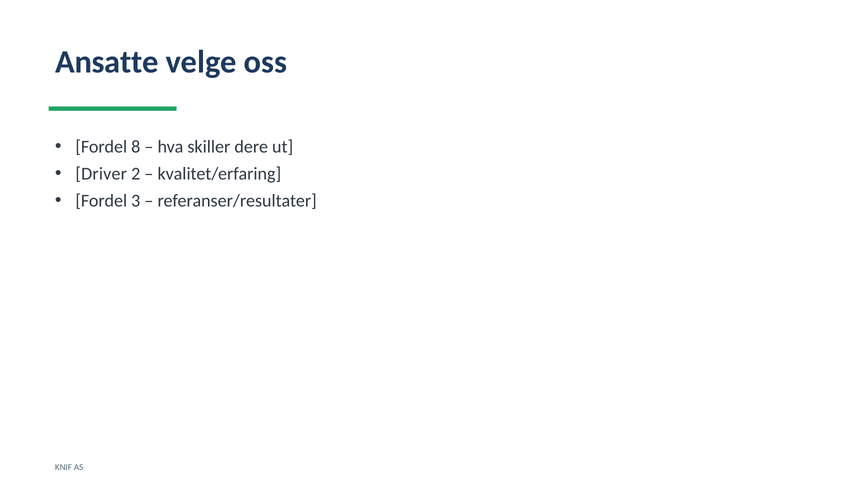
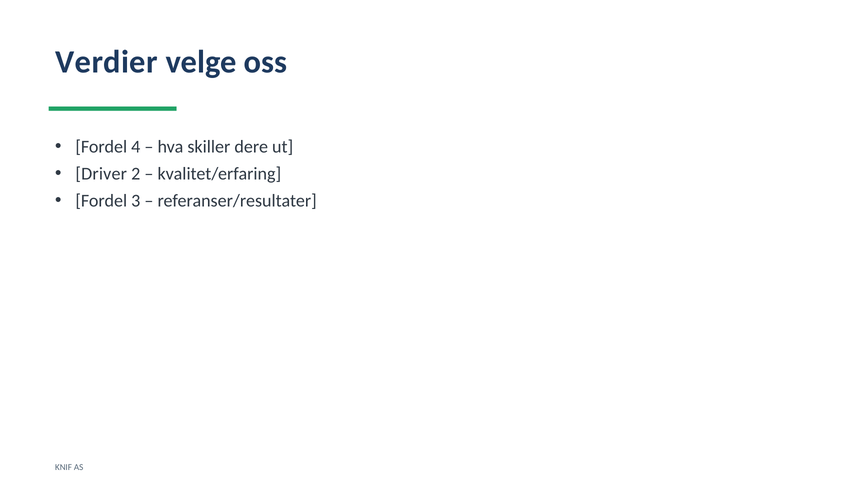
Ansatte: Ansatte -> Verdier
8: 8 -> 4
